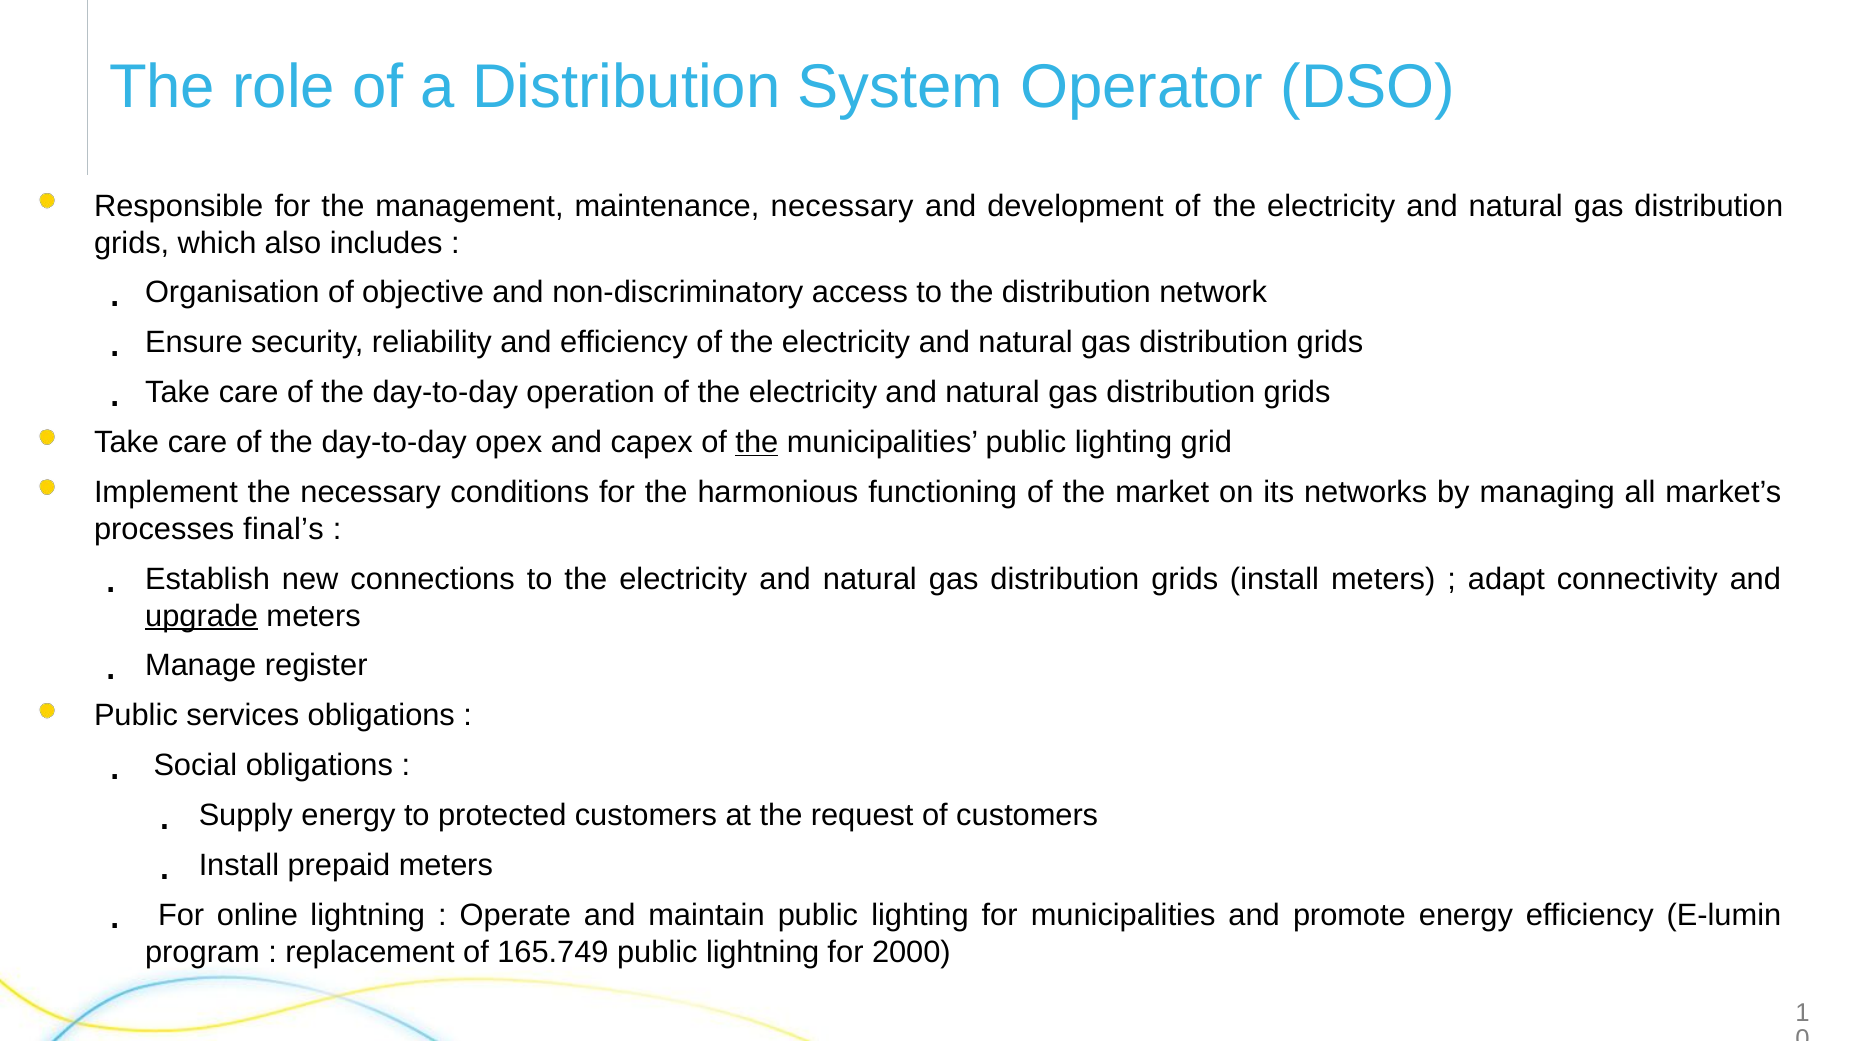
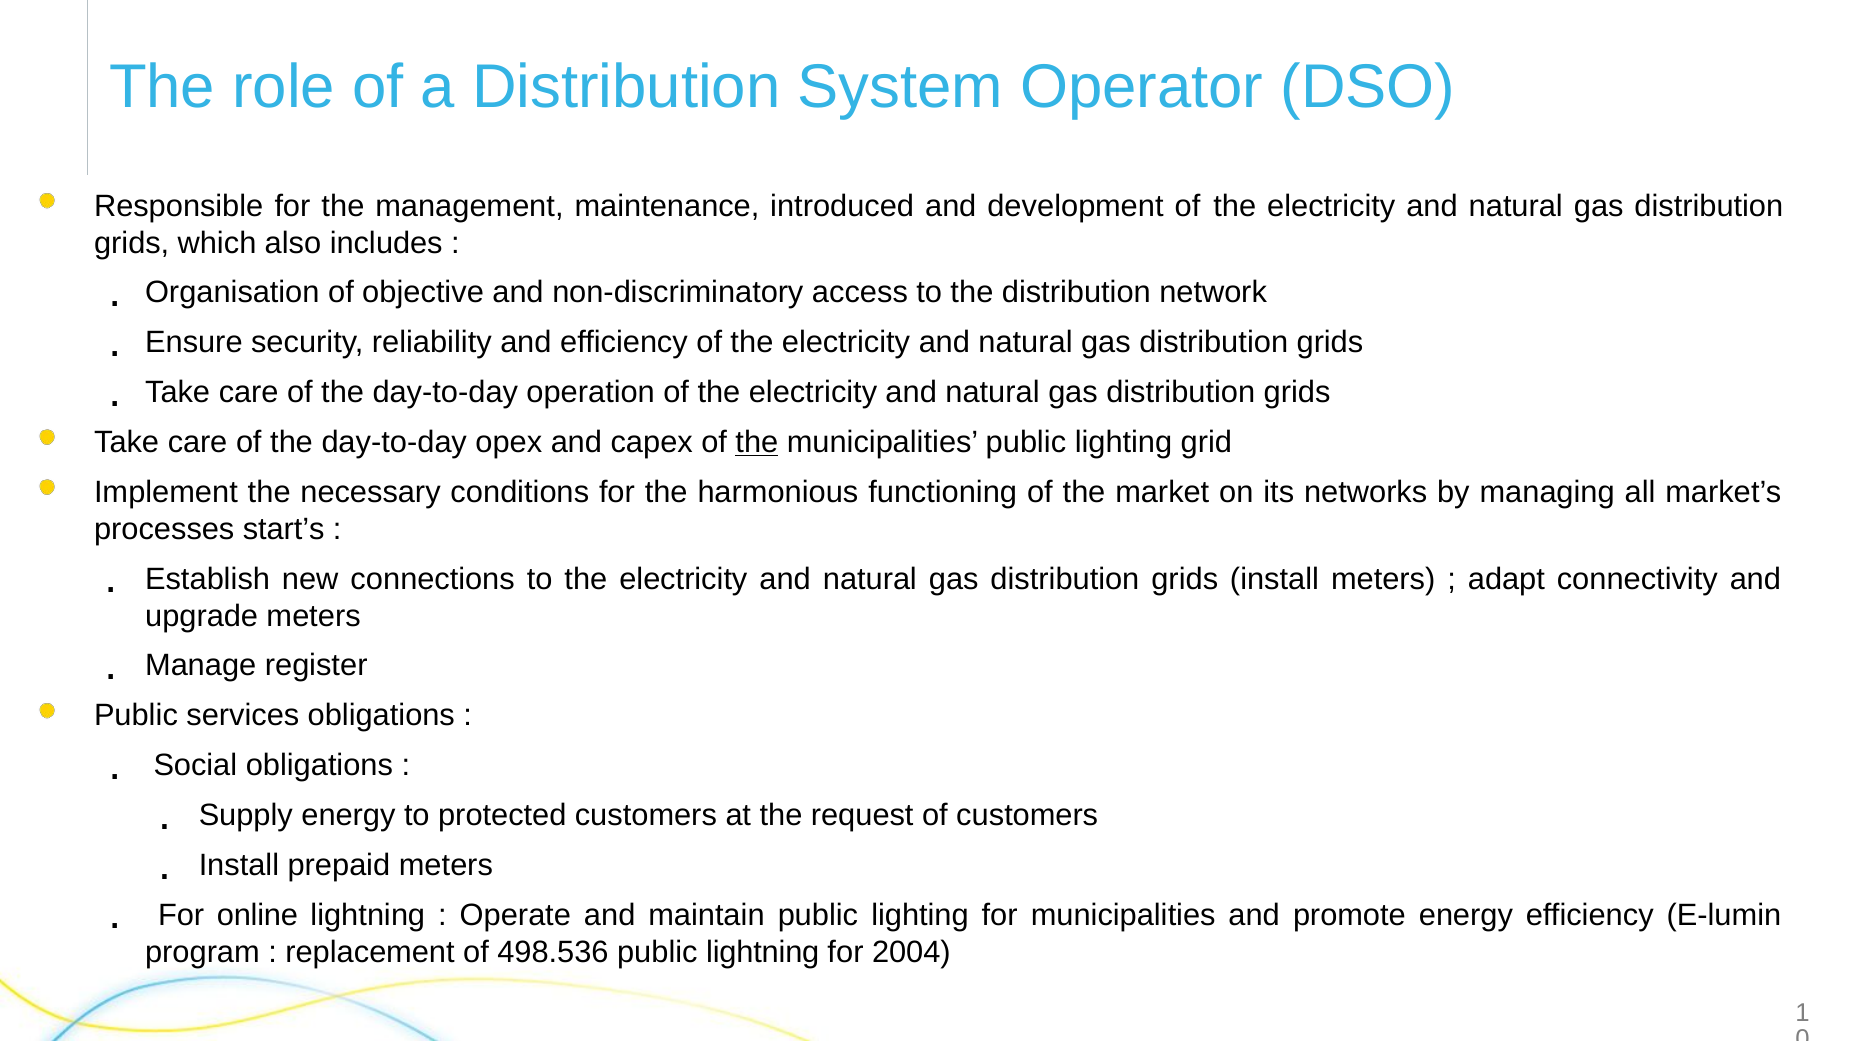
maintenance necessary: necessary -> introduced
final’s: final’s -> start’s
upgrade underline: present -> none
165.749: 165.749 -> 498.536
2000: 2000 -> 2004
